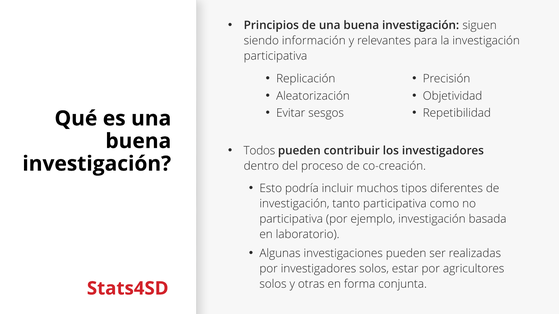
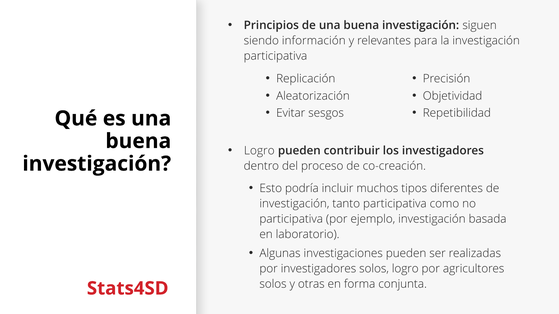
Todos at (259, 151): Todos -> Logro
solos estar: estar -> logro
